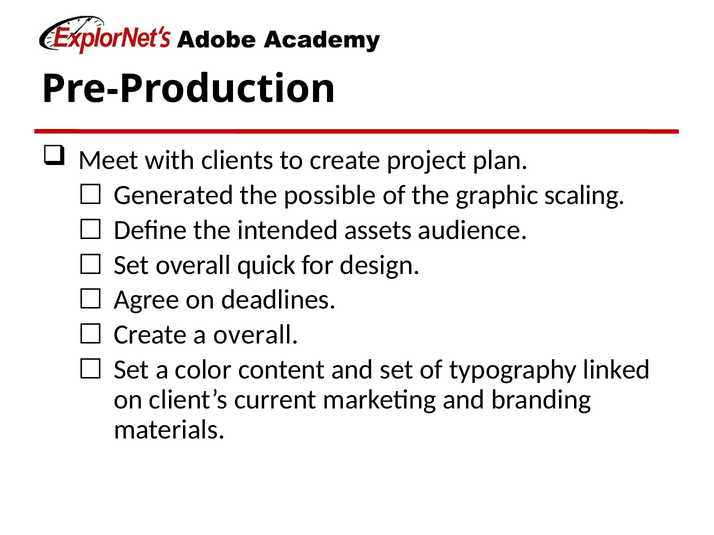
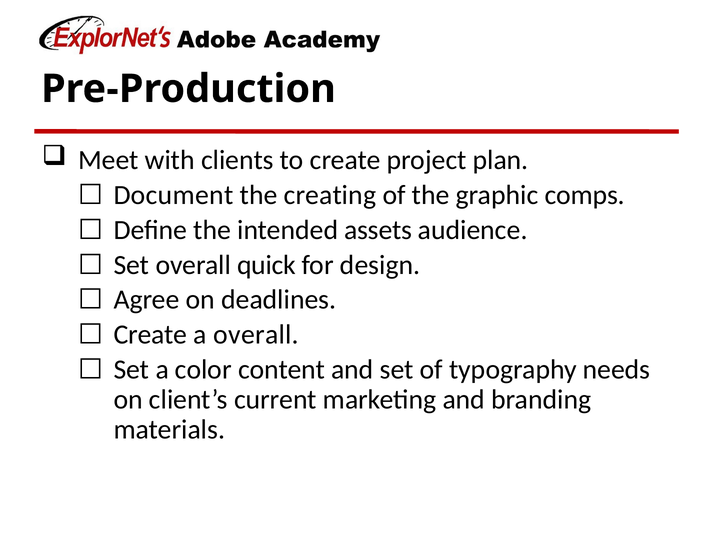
Generated: Generated -> Document
possible: possible -> creating
scaling: scaling -> comps
linked: linked -> needs
